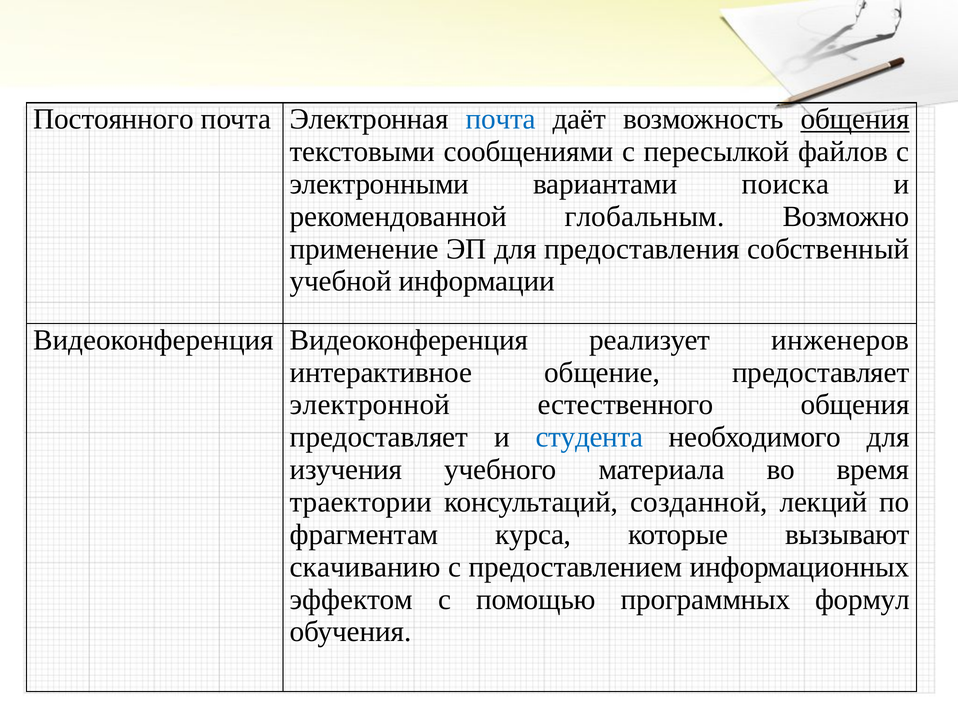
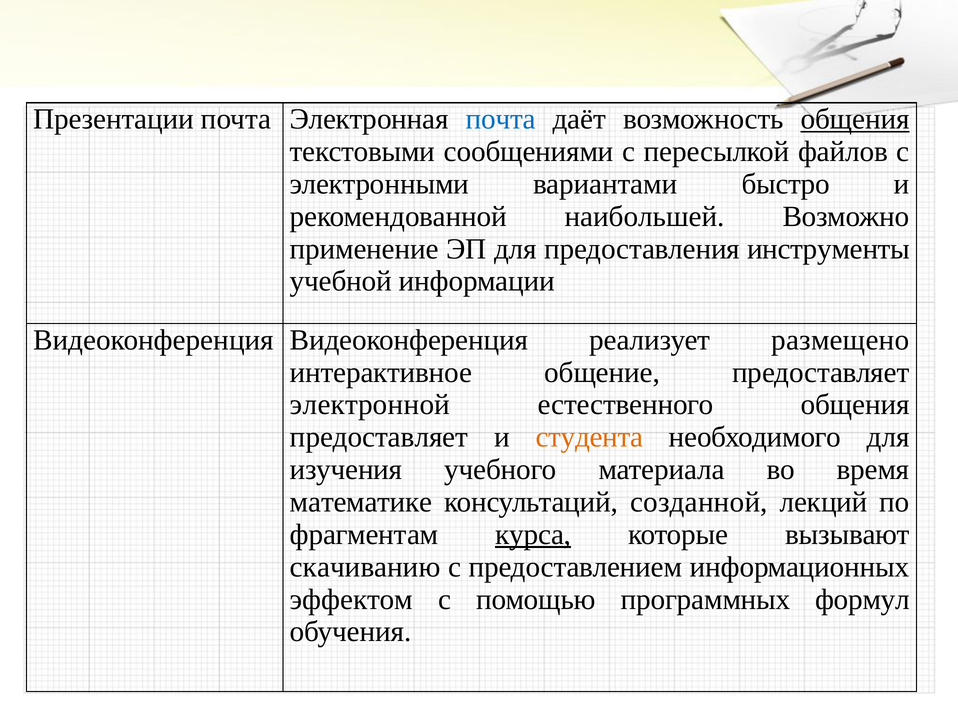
Постоянного: Постоянного -> Презентации
поиска: поиска -> быстро
глобальным: глобальным -> наибольшей
собственный: собственный -> инструменты
инженеров: инженеров -> размещено
студента colour: blue -> orange
траектории: траектории -> математике
курса underline: none -> present
